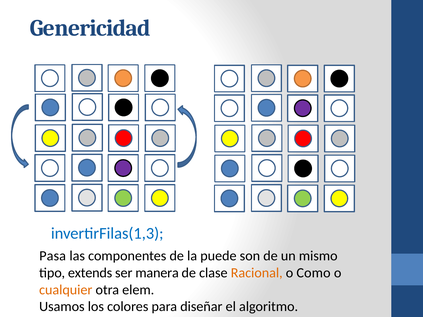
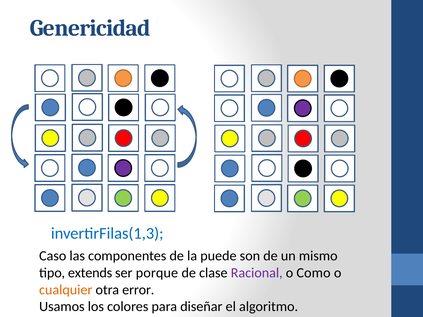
Pasa: Pasa -> Caso
manera: manera -> porque
Racional colour: orange -> purple
elem: elem -> error
